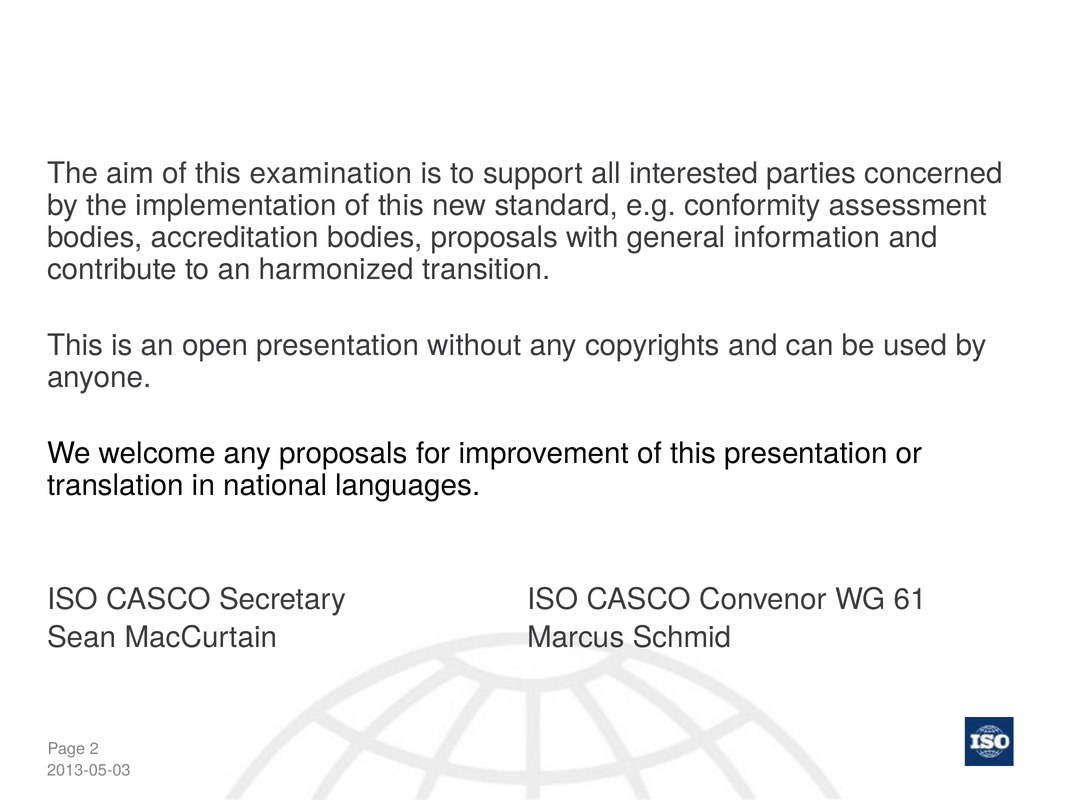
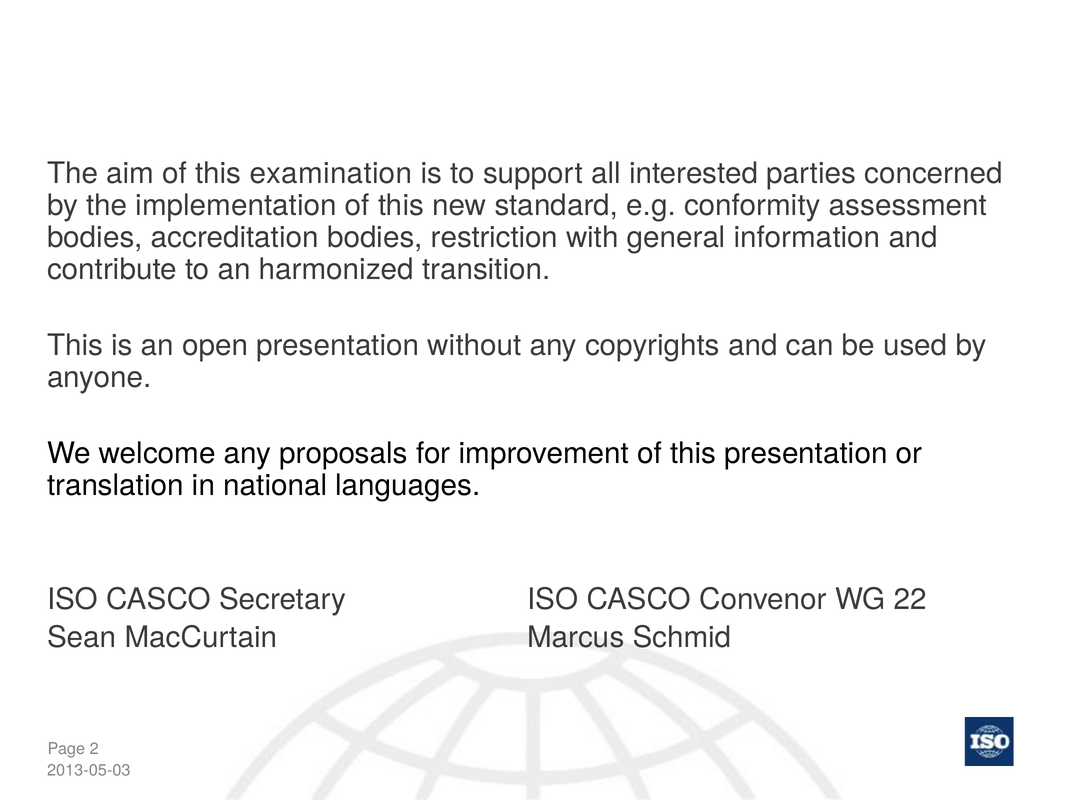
bodies proposals: proposals -> restriction
61: 61 -> 22
